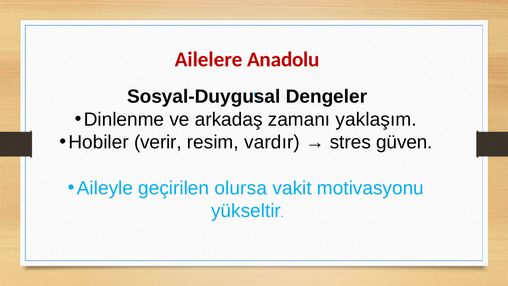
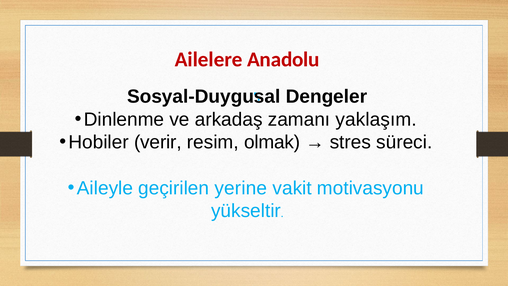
vardır: vardır -> olmak
güven: güven -> süreci
olursa: olursa -> yerine
